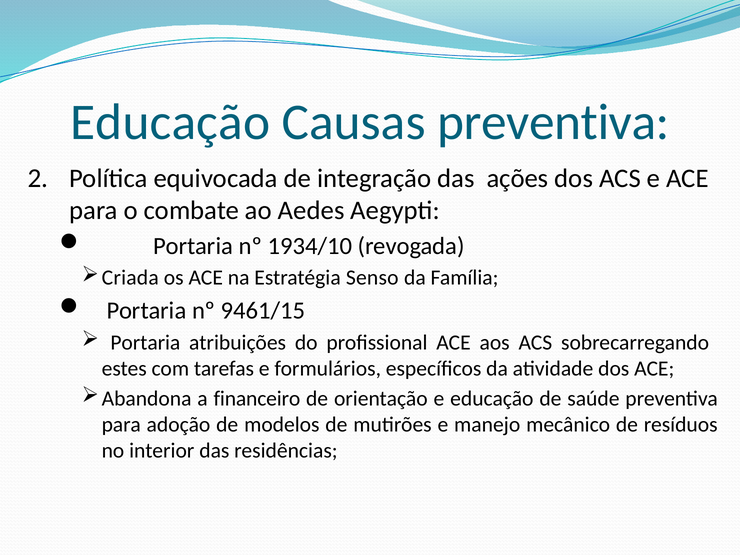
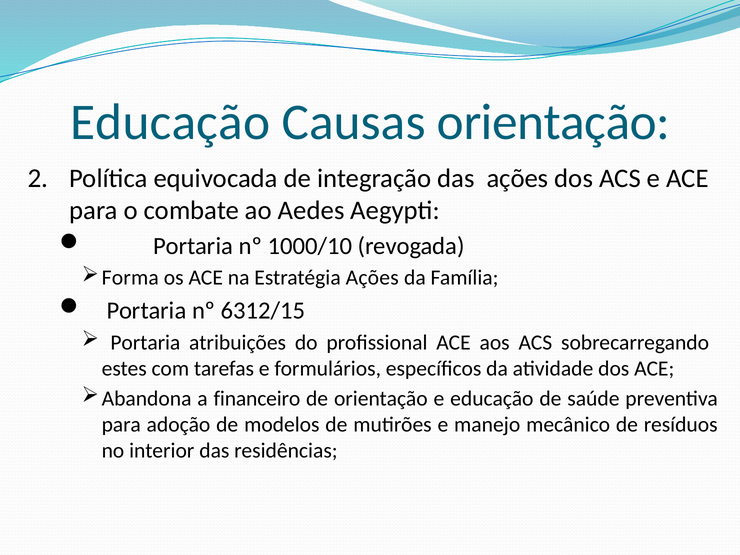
Causas preventiva: preventiva -> orientação
1934/10: 1934/10 -> 1000/10
Criada: Criada -> Forma
Estratégia Senso: Senso -> Ações
9461/15: 9461/15 -> 6312/15
